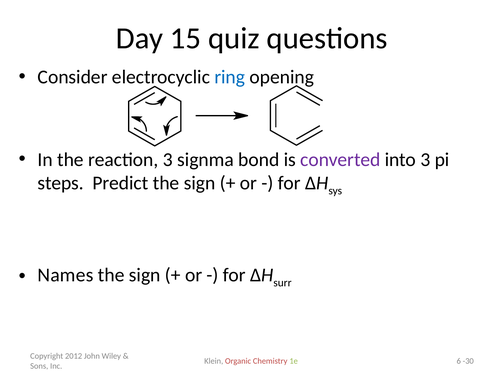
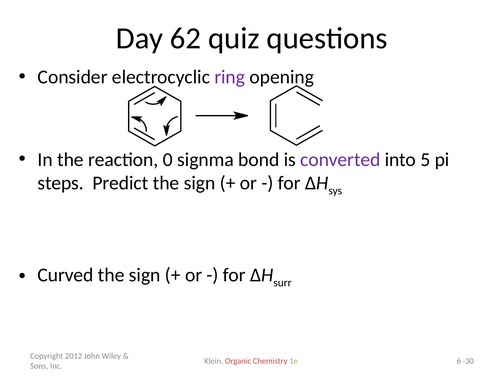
15: 15 -> 62
ring colour: blue -> purple
reaction 3: 3 -> 0
into 3: 3 -> 5
Names: Names -> Curved
